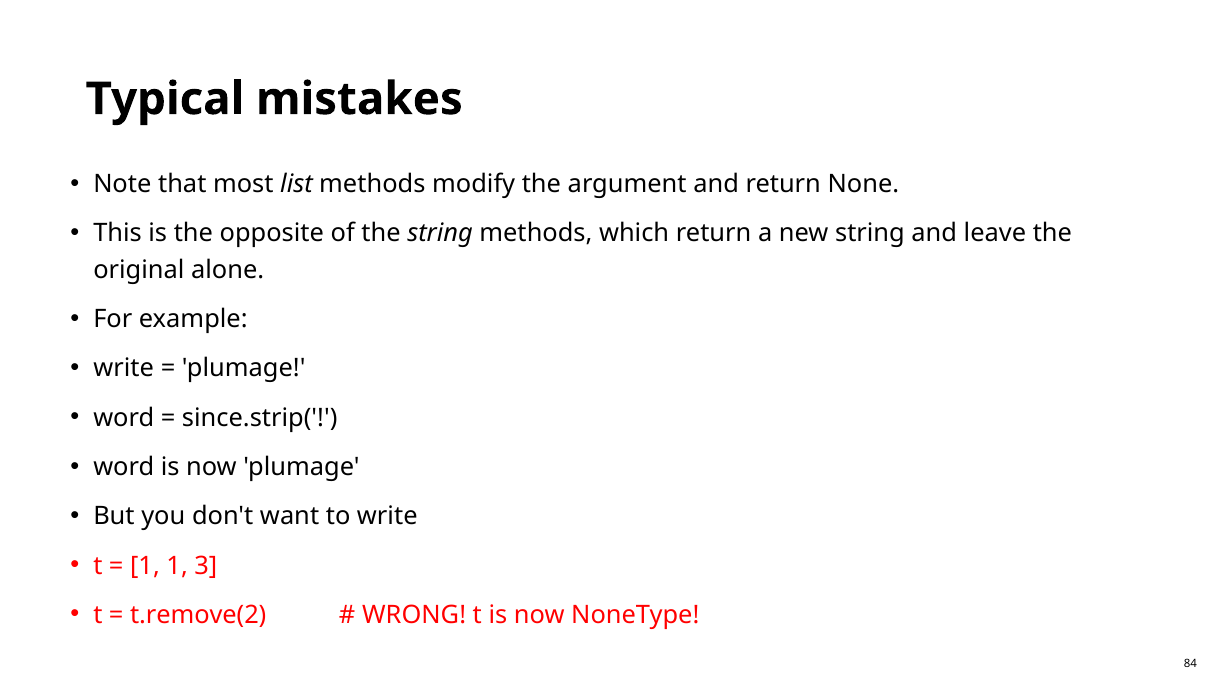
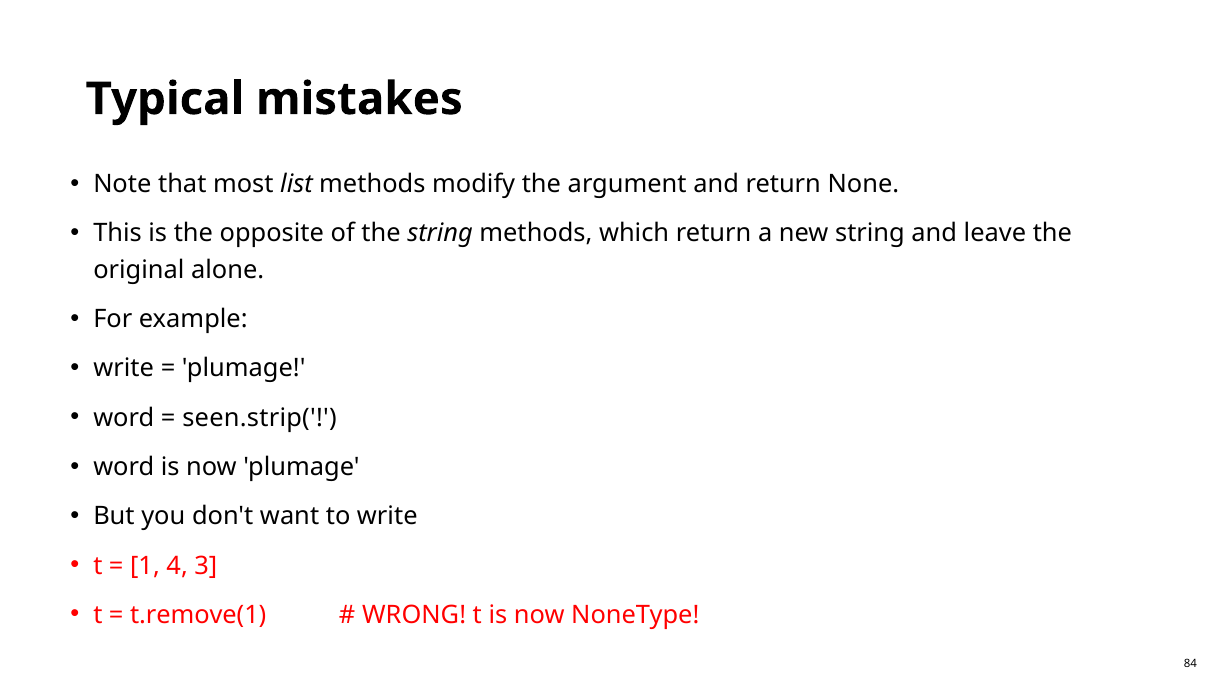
since.strip(: since.strip( -> seen.strip(
1 1: 1 -> 4
t.remove(2: t.remove(2 -> t.remove(1
